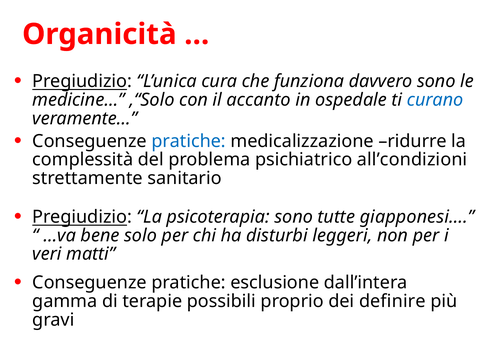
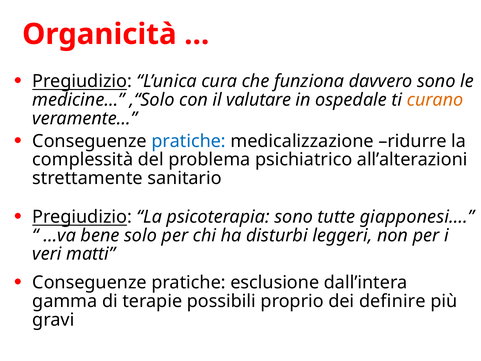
accanto: accanto -> valutare
curano colour: blue -> orange
all’condizioni: all’condizioni -> all’alterazioni
